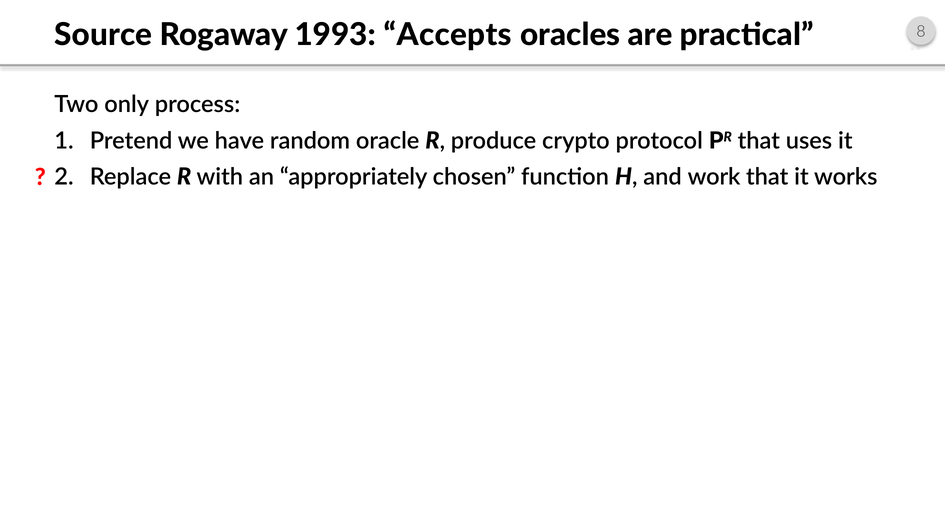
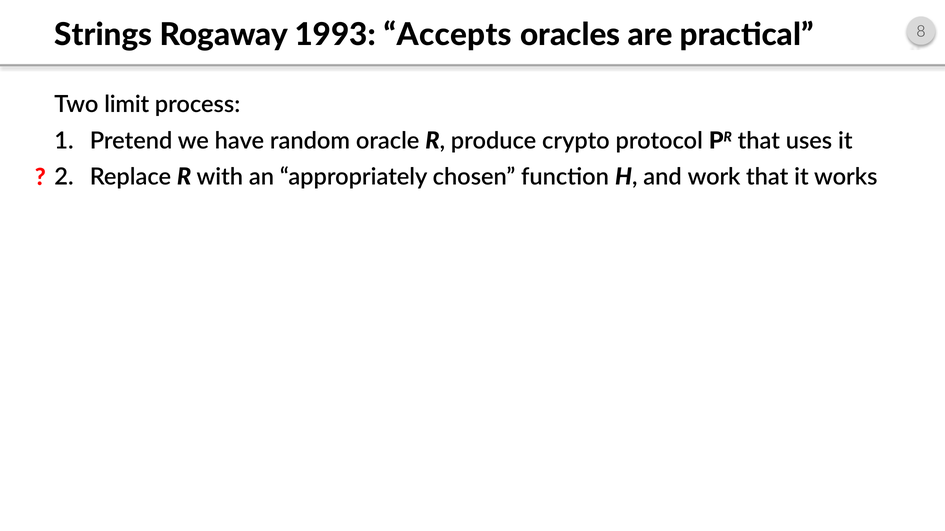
Source: Source -> Strings
only: only -> limit
